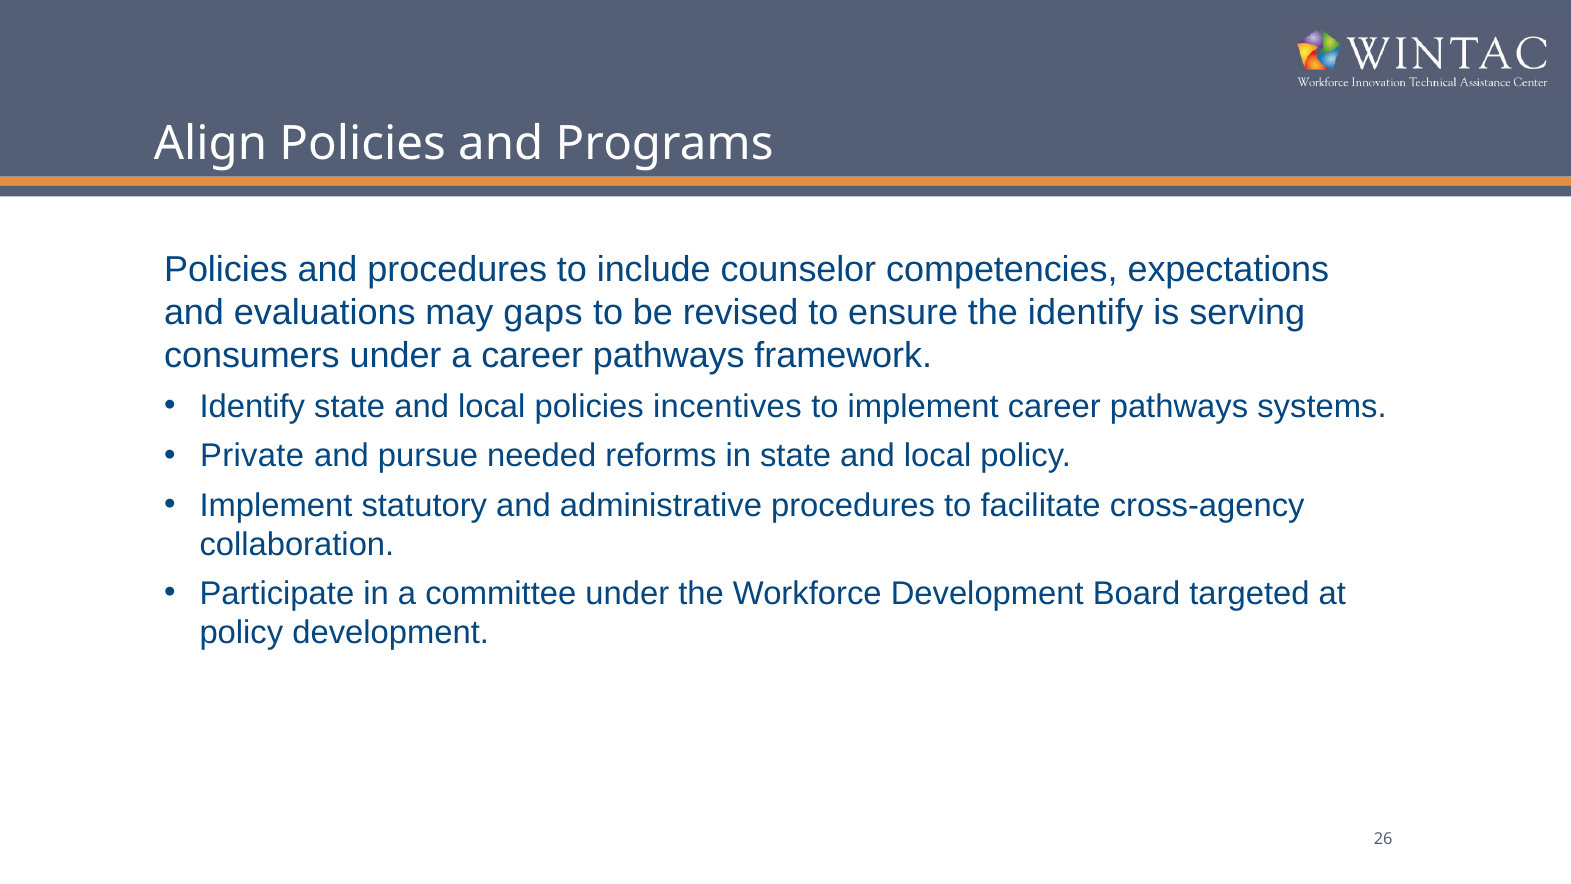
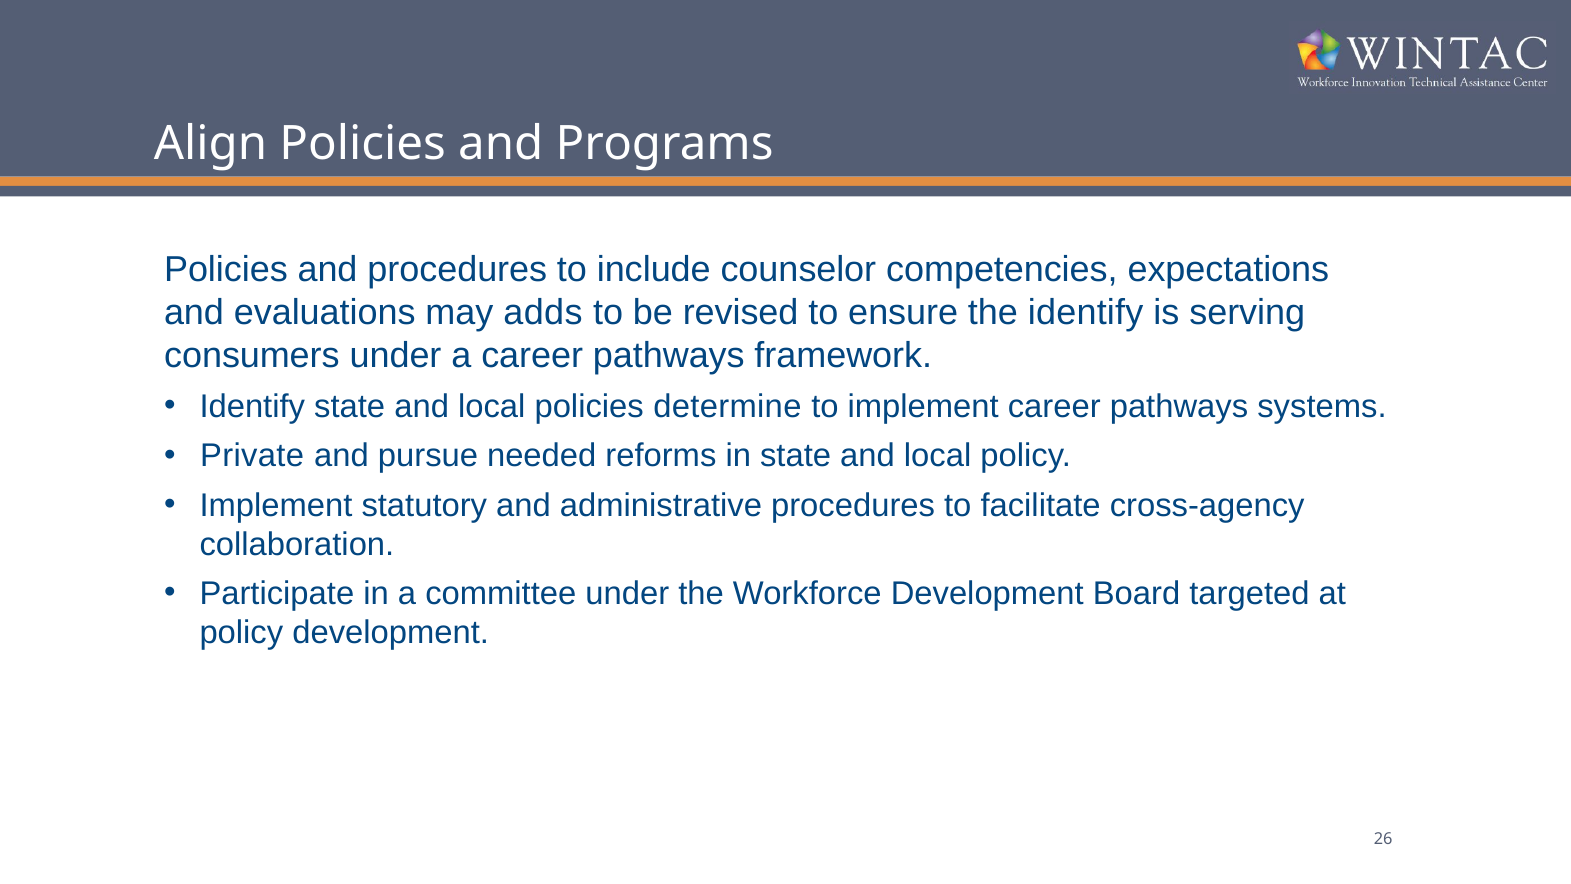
gaps: gaps -> adds
incentives: incentives -> determine
